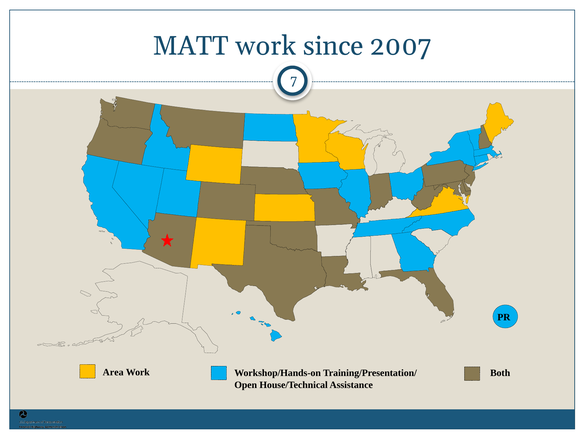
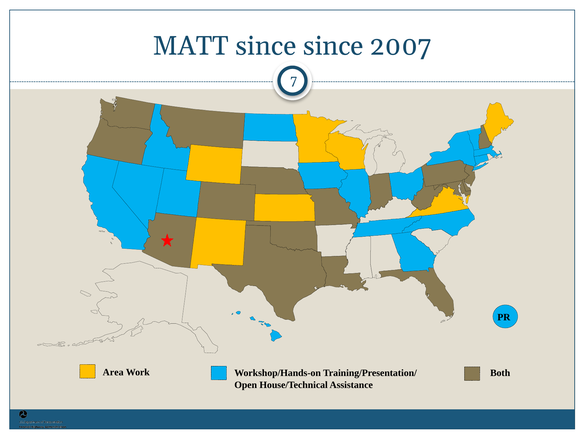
MATT work: work -> since
